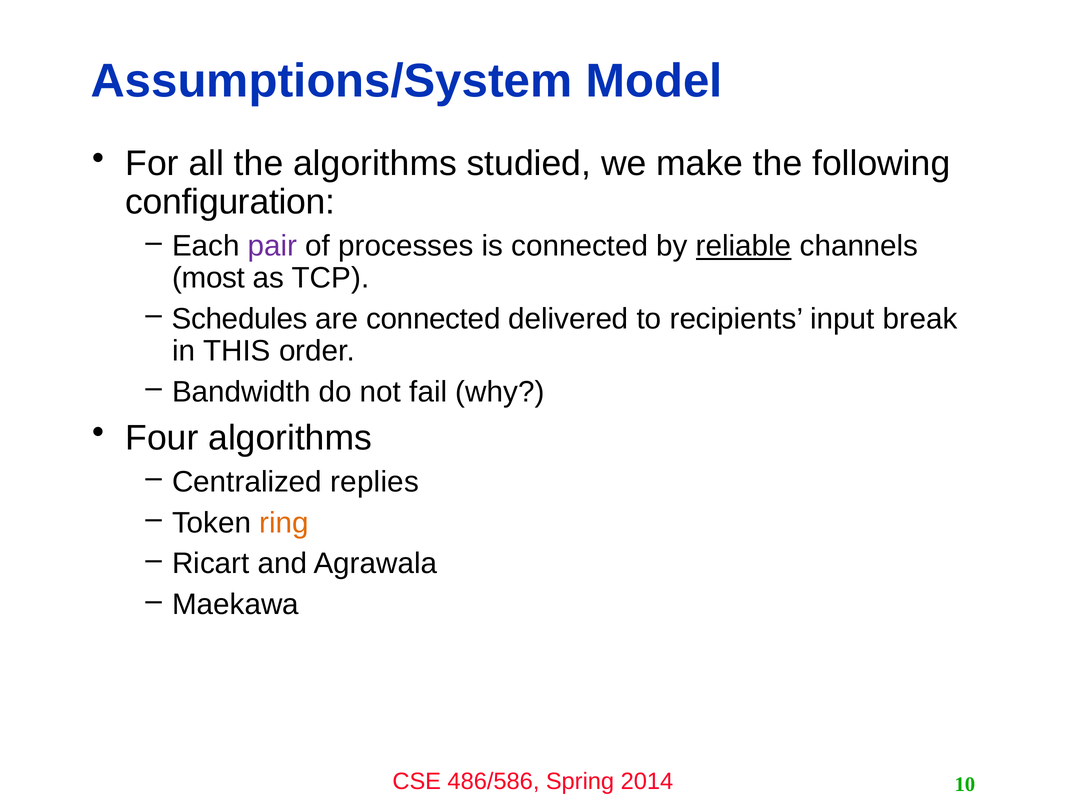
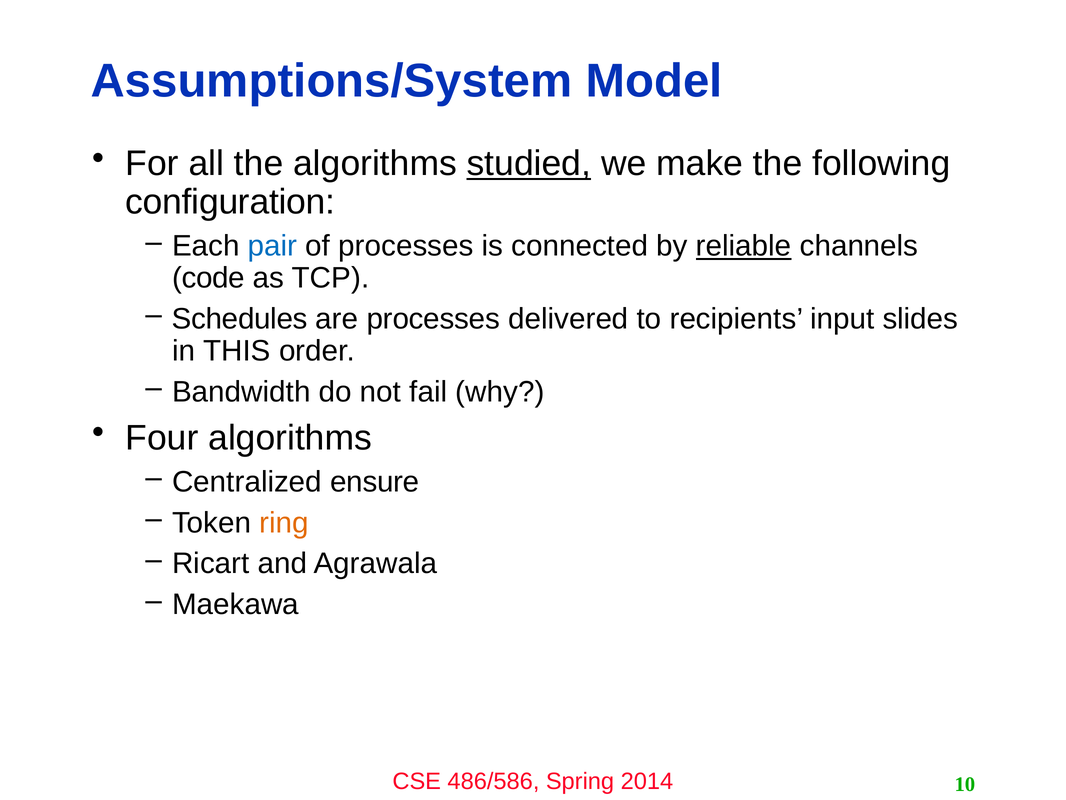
studied underline: none -> present
pair colour: purple -> blue
most: most -> code
are connected: connected -> processes
break: break -> slides
replies: replies -> ensure
